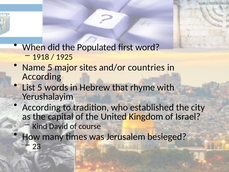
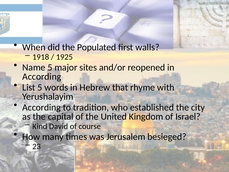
word: word -> walls
countries: countries -> reopened
